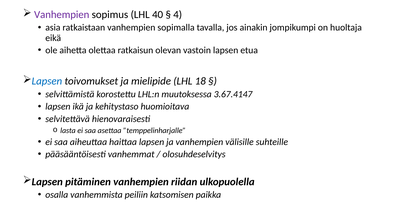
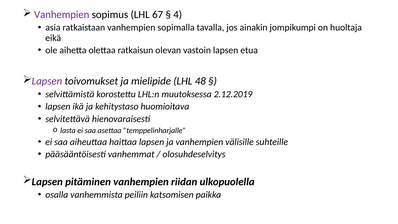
40: 40 -> 67
Lapsen at (47, 81) colour: blue -> purple
18: 18 -> 48
3.67.4147: 3.67.4147 -> 2.12.2019
